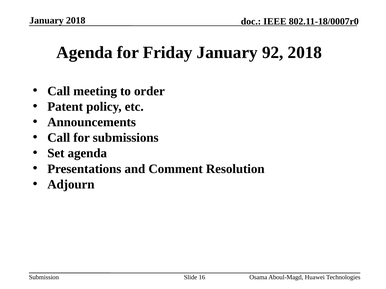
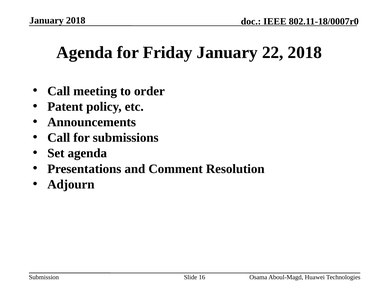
92: 92 -> 22
